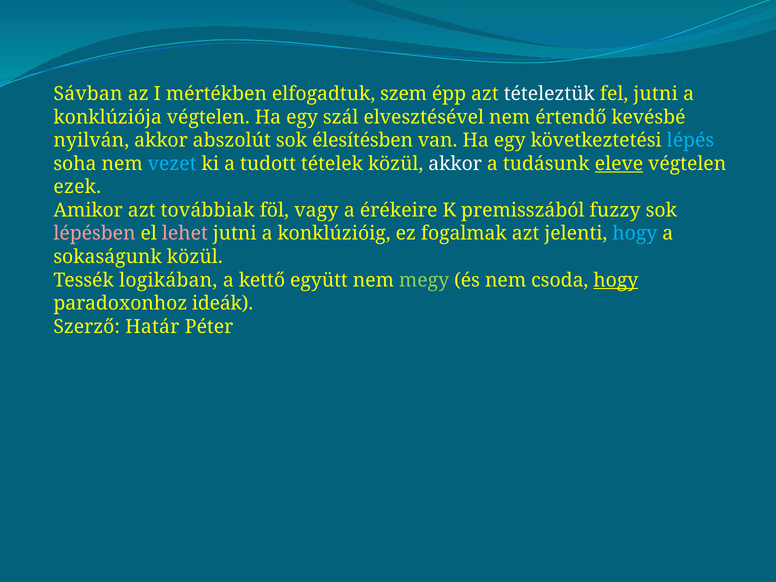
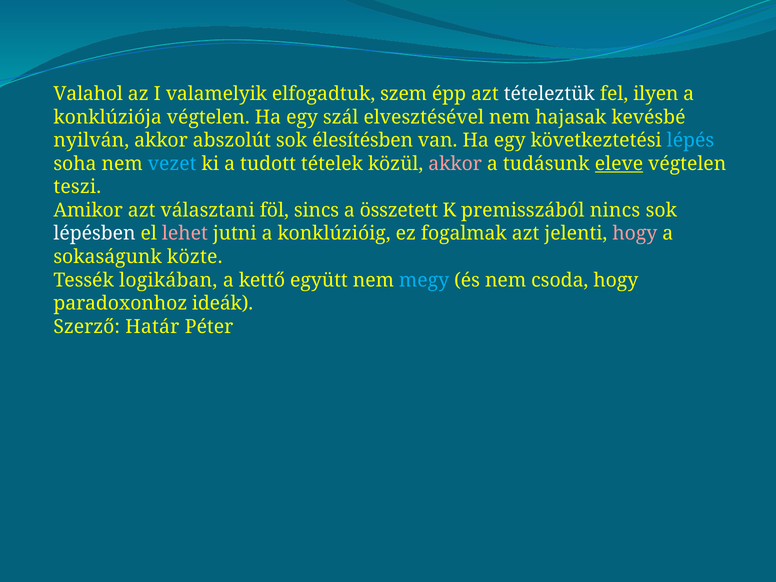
Sávban: Sávban -> Valahol
mértékben: mértékben -> valamelyik
fel jutni: jutni -> ilyen
értendő: értendő -> hajasak
akkor at (455, 164) colour: white -> pink
ezek: ezek -> teszi
továbbiak: továbbiak -> választani
vagy: vagy -> sincs
érékeire: érékeire -> összetett
fuzzy: fuzzy -> nincs
lépésben colour: pink -> white
hogy at (635, 234) colour: light blue -> pink
sokaságunk közül: közül -> közte
megy colour: light green -> light blue
hogy at (616, 280) underline: present -> none
